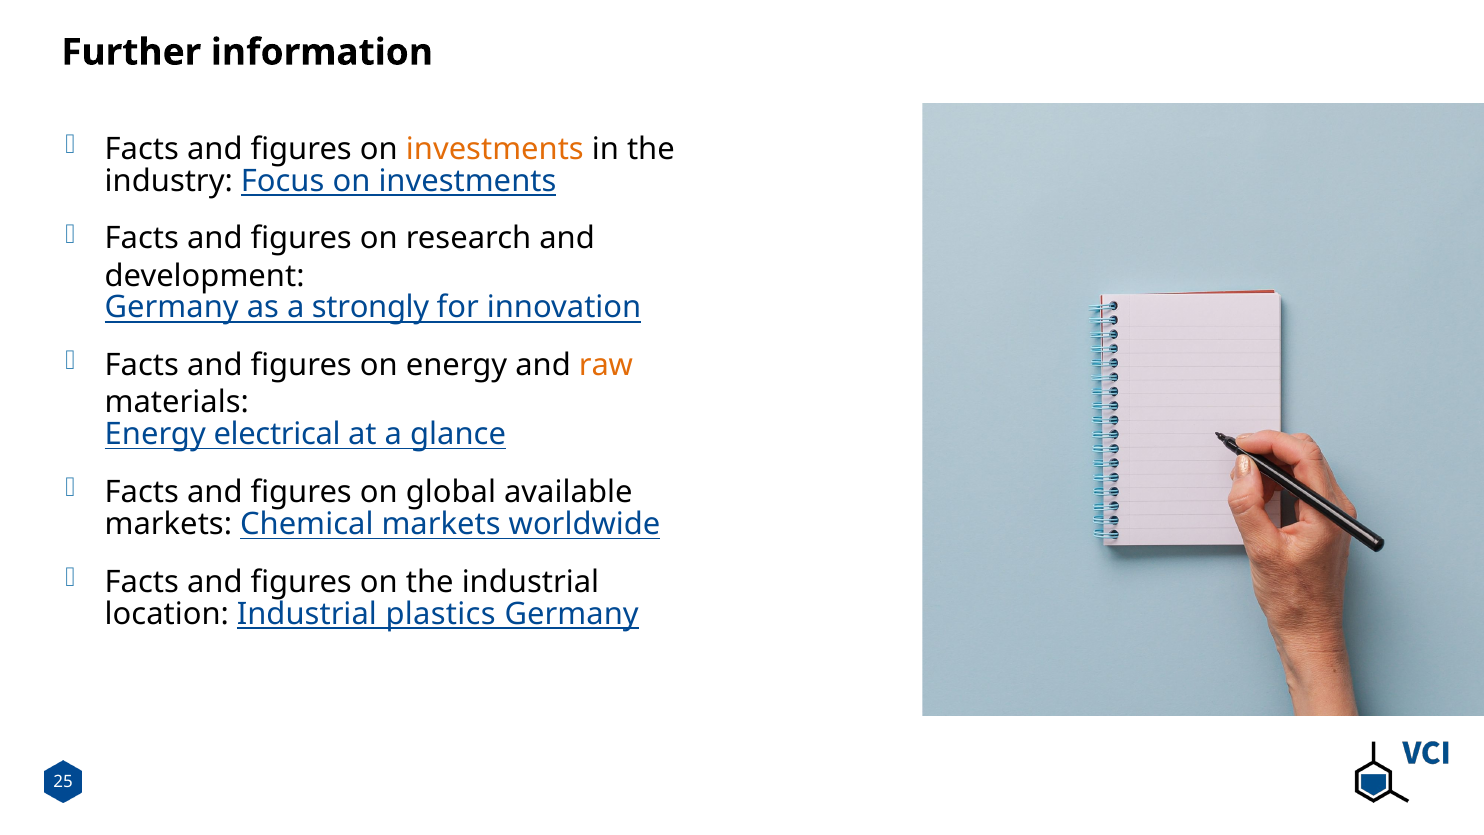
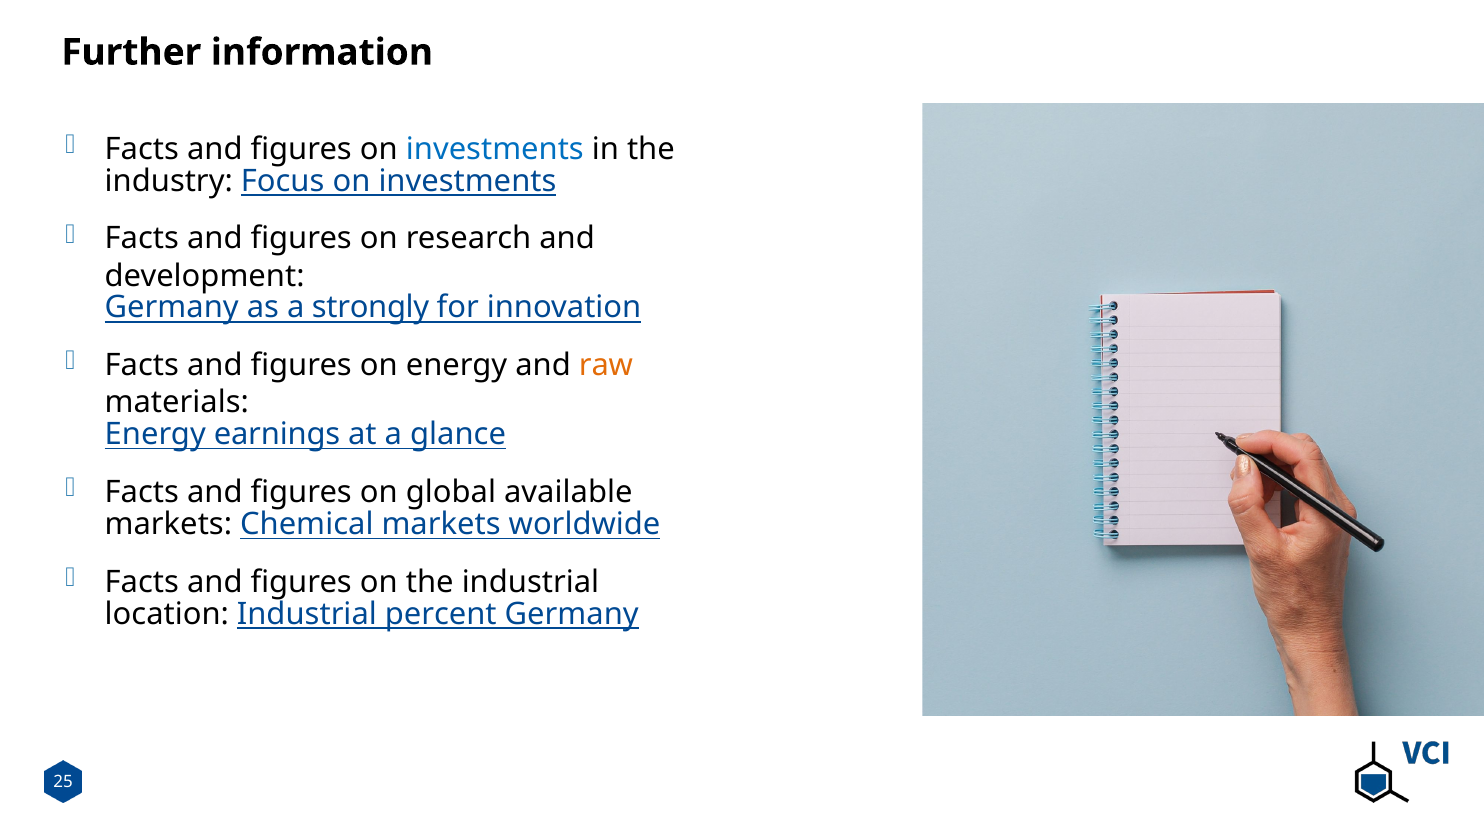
investments at (495, 149) colour: orange -> blue
electrical: electrical -> earnings
plastics: plastics -> percent
